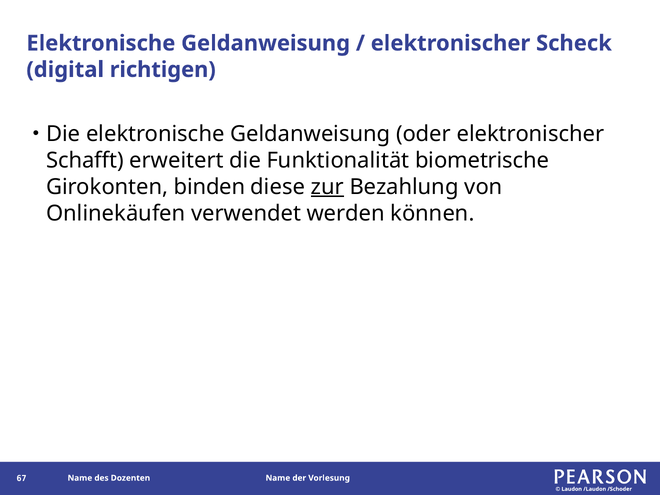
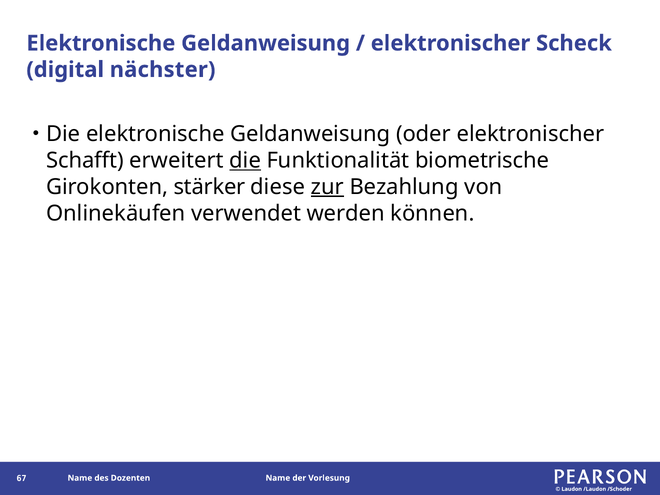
richtigen: richtigen -> nächster
die at (245, 160) underline: none -> present
binden: binden -> stärker
